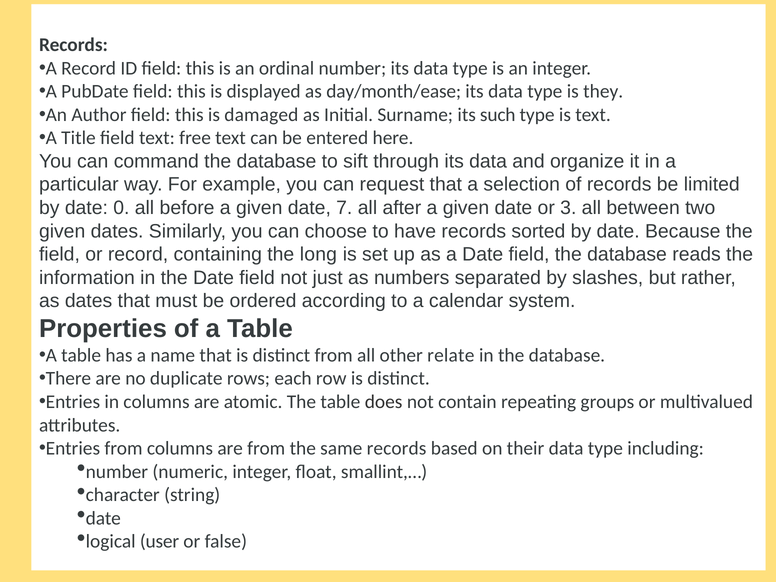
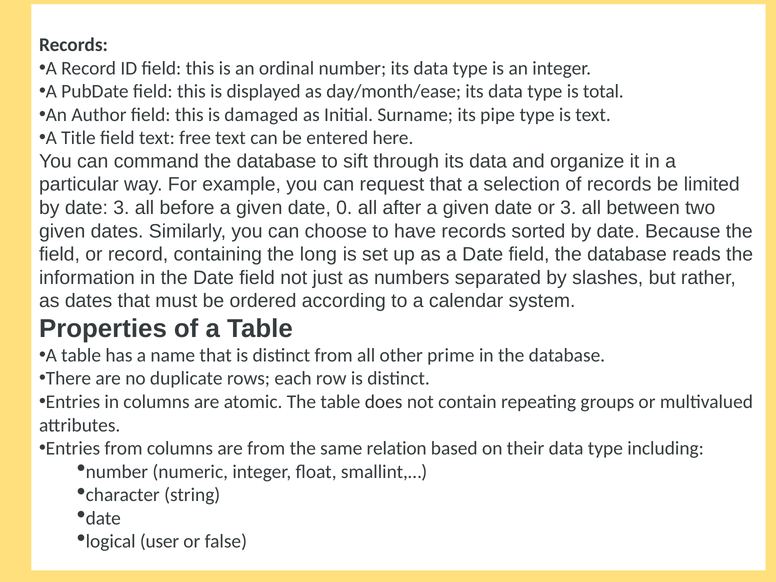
they: they -> total
such: such -> pipe
date 0: 0 -> 3
7: 7 -> 0
relate: relate -> prime
same records: records -> relation
